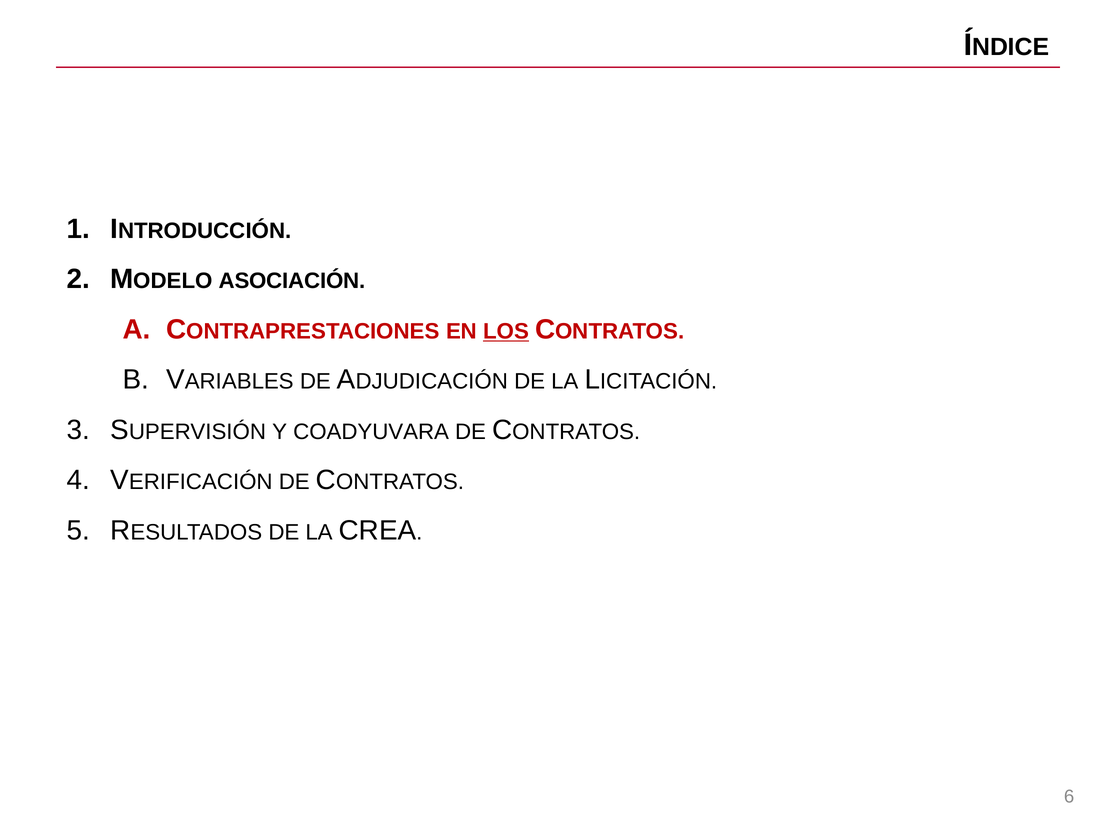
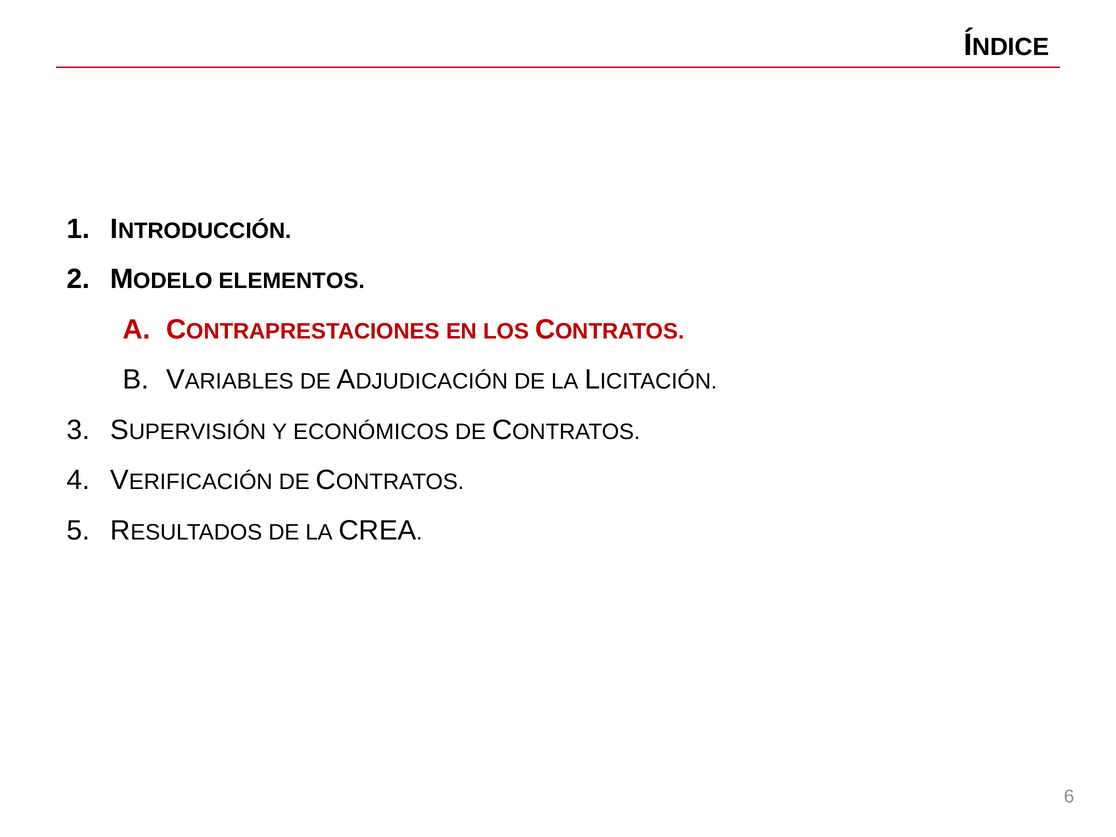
ASOCIACIÓN: ASOCIACIÓN -> ELEMENTOS
LOS underline: present -> none
COADYUVARA: COADYUVARA -> ECONÓMICOS
